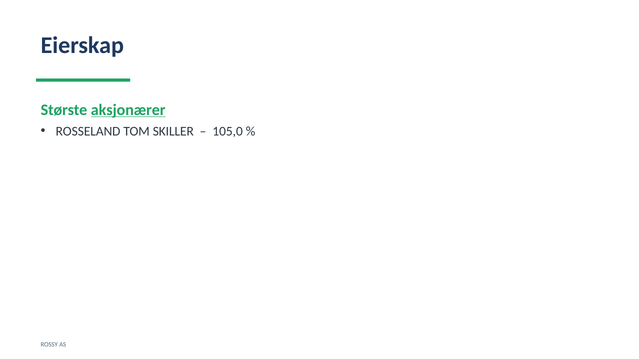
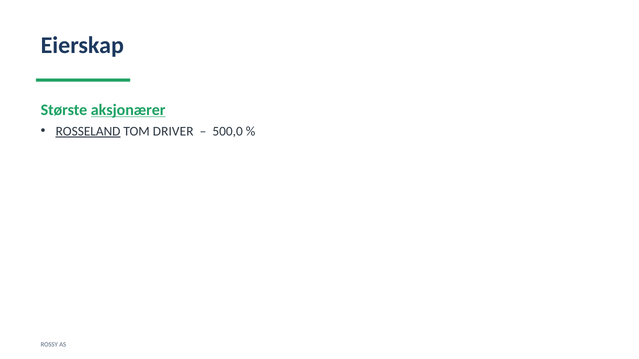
ROSSELAND underline: none -> present
SKILLER: SKILLER -> DRIVER
105,0: 105,0 -> 500,0
